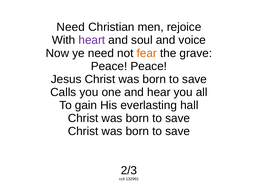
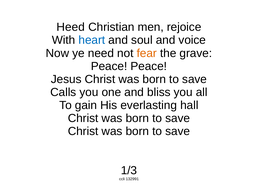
Need at (71, 27): Need -> Heed
heart colour: purple -> blue
hear: hear -> bliss
2/3: 2/3 -> 1/3
